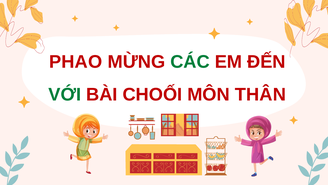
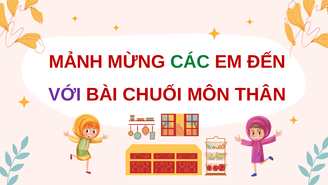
PHAO: PHAO -> MẢNH
VỚI colour: green -> purple
CHOỐI: CHOỐI -> CHUỐI
